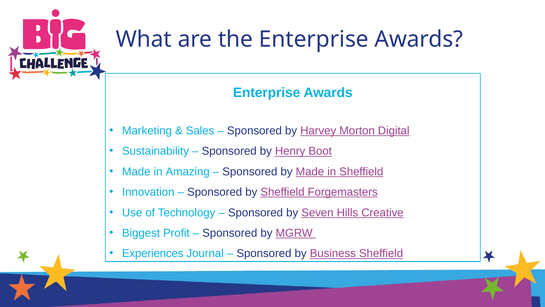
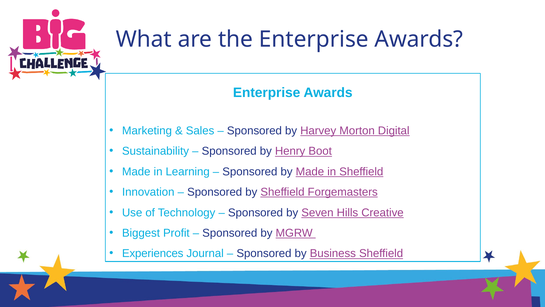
Amazing: Amazing -> Learning
